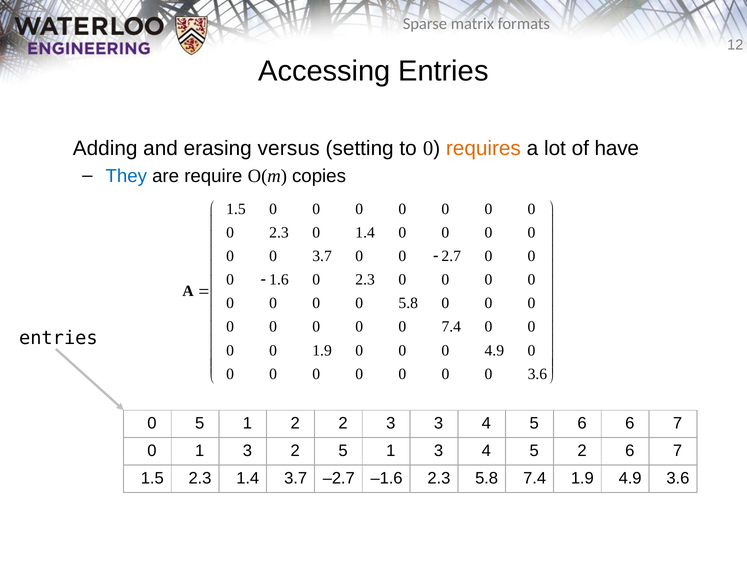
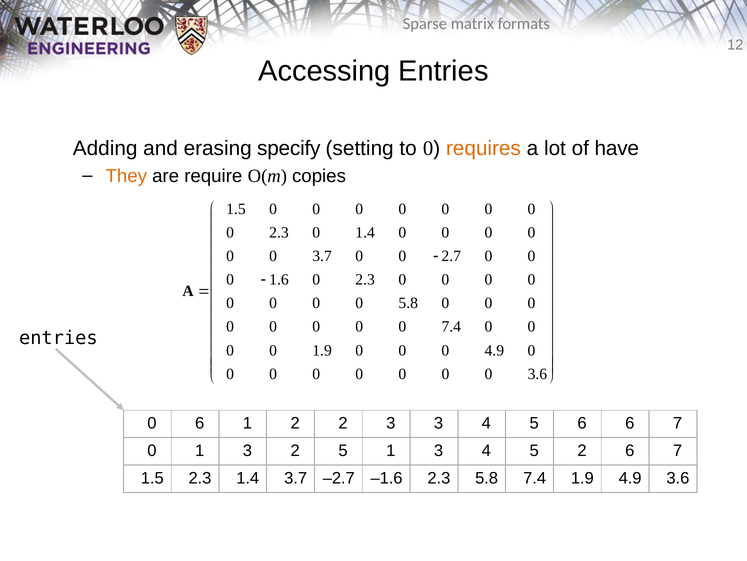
versus: versus -> specify
They colour: blue -> orange
0 5: 5 -> 6
